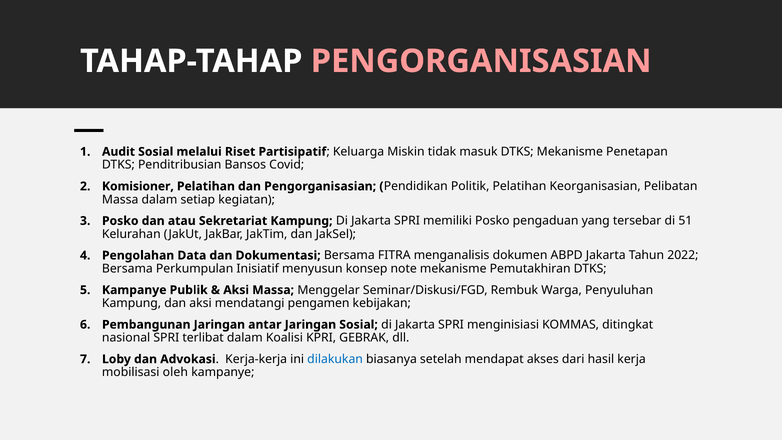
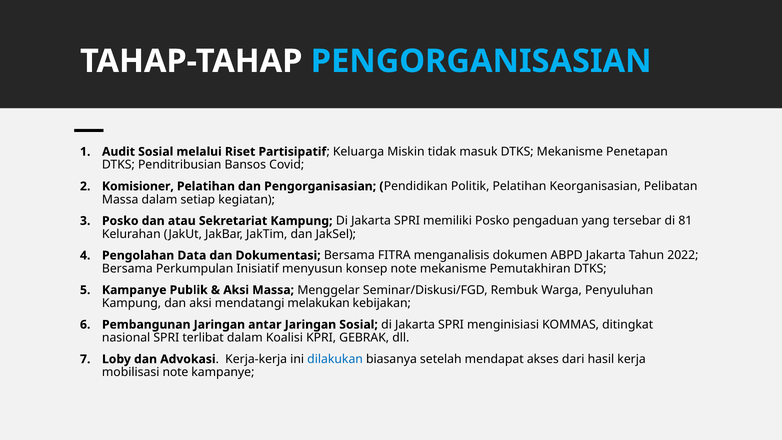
PENGORGANISASIAN at (481, 61) colour: pink -> light blue
51: 51 -> 81
pengamen: pengamen -> melakukan
mobilisasi oleh: oleh -> note
